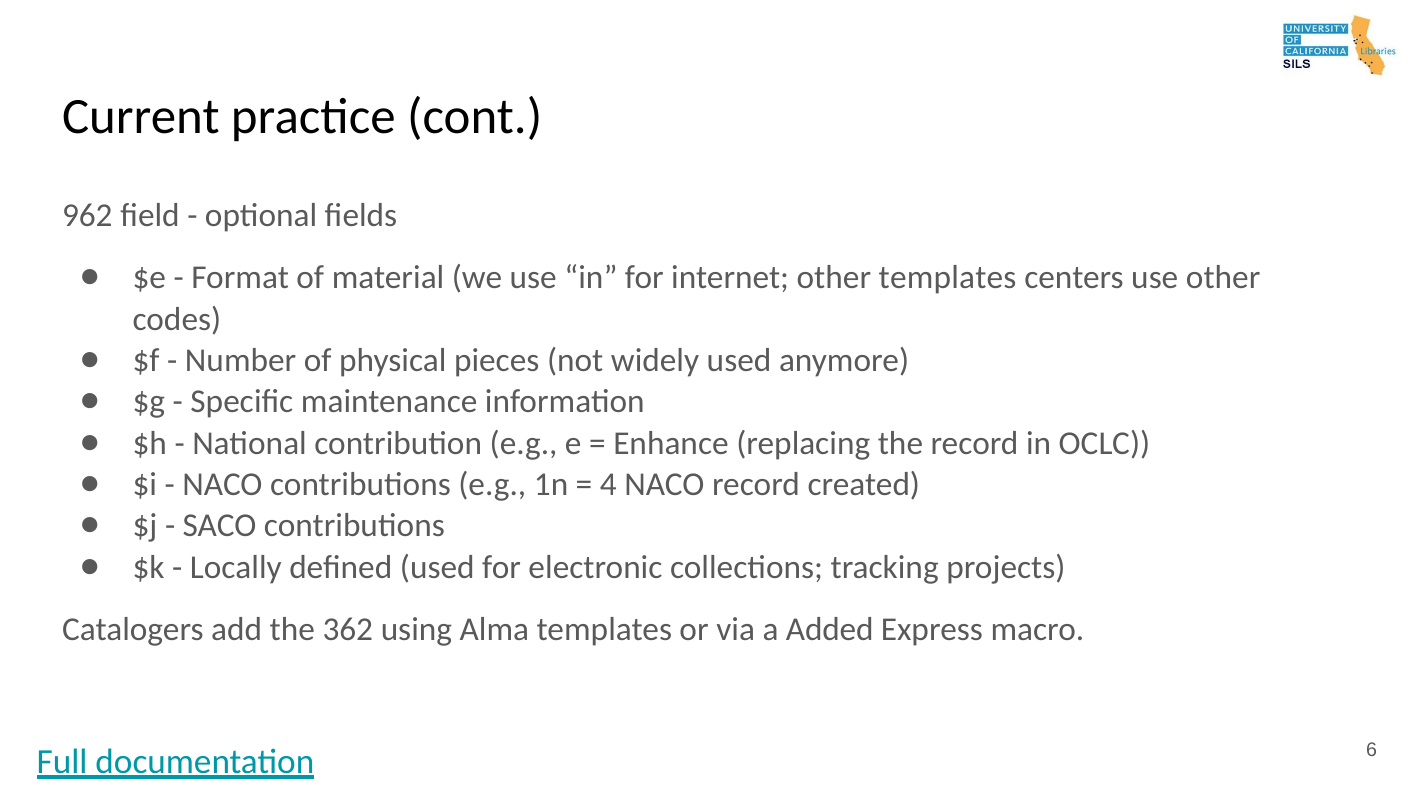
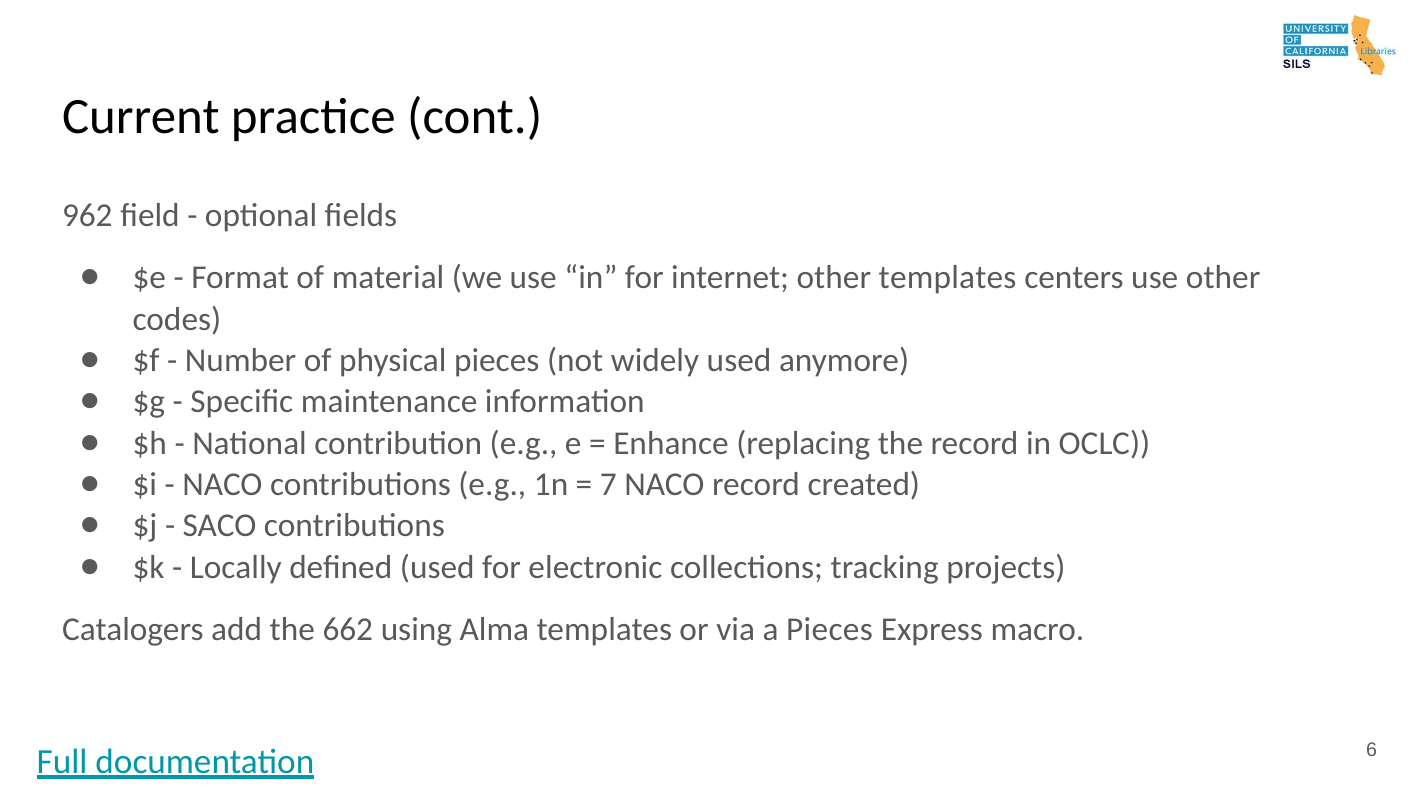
4: 4 -> 7
362: 362 -> 662
a Added: Added -> Pieces
